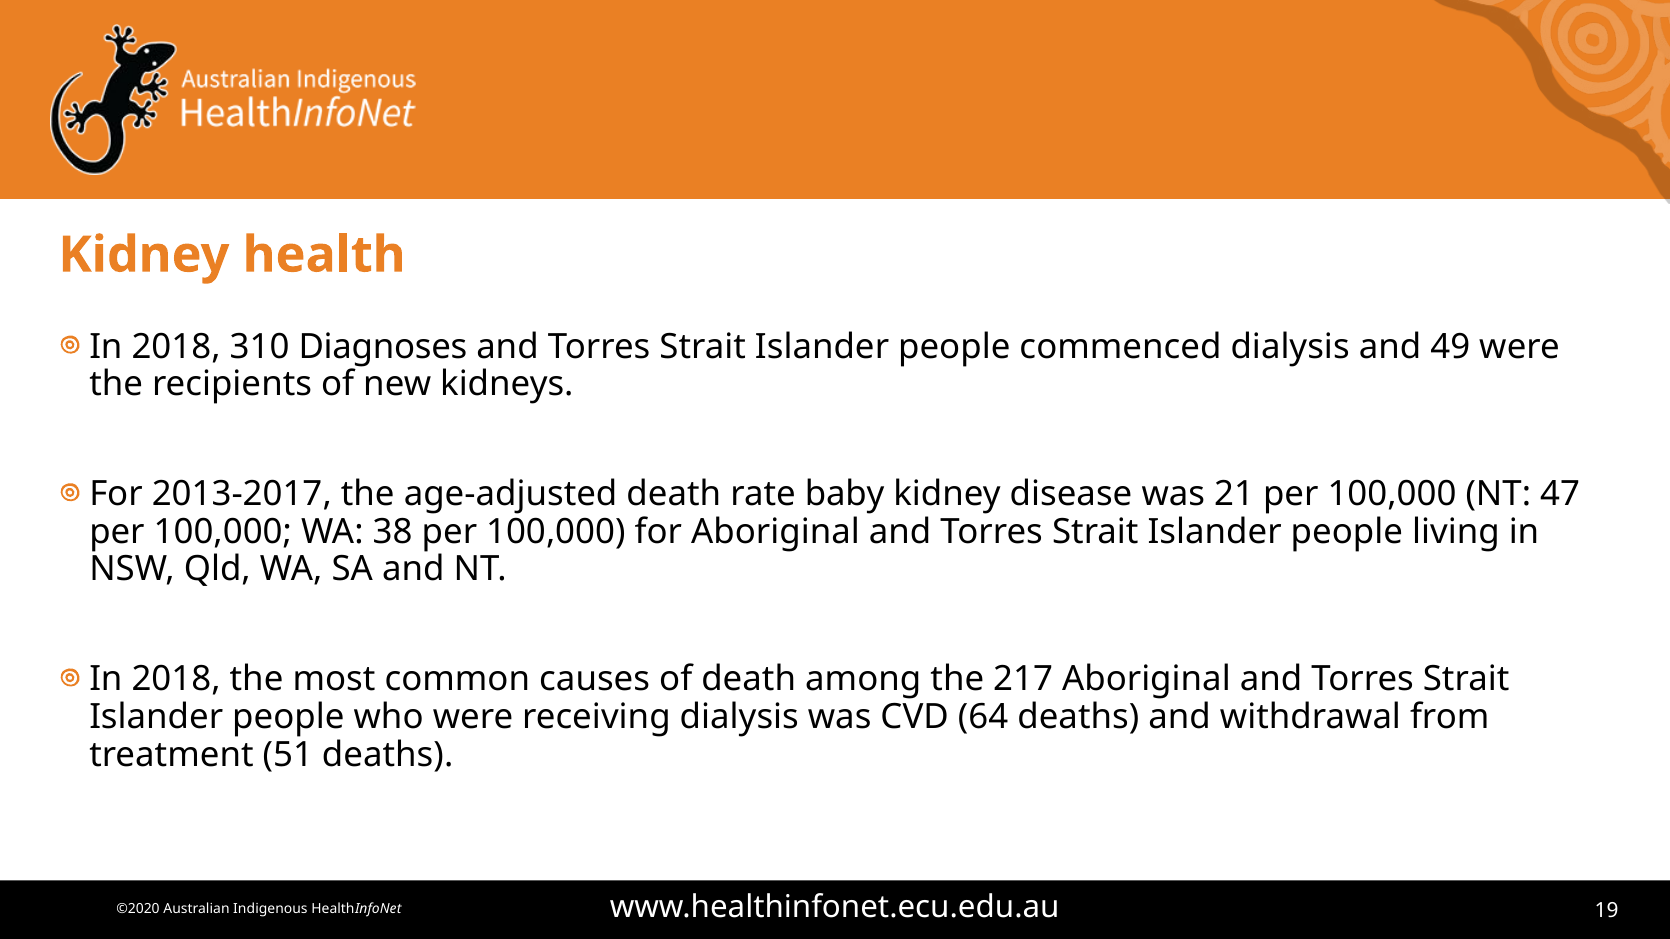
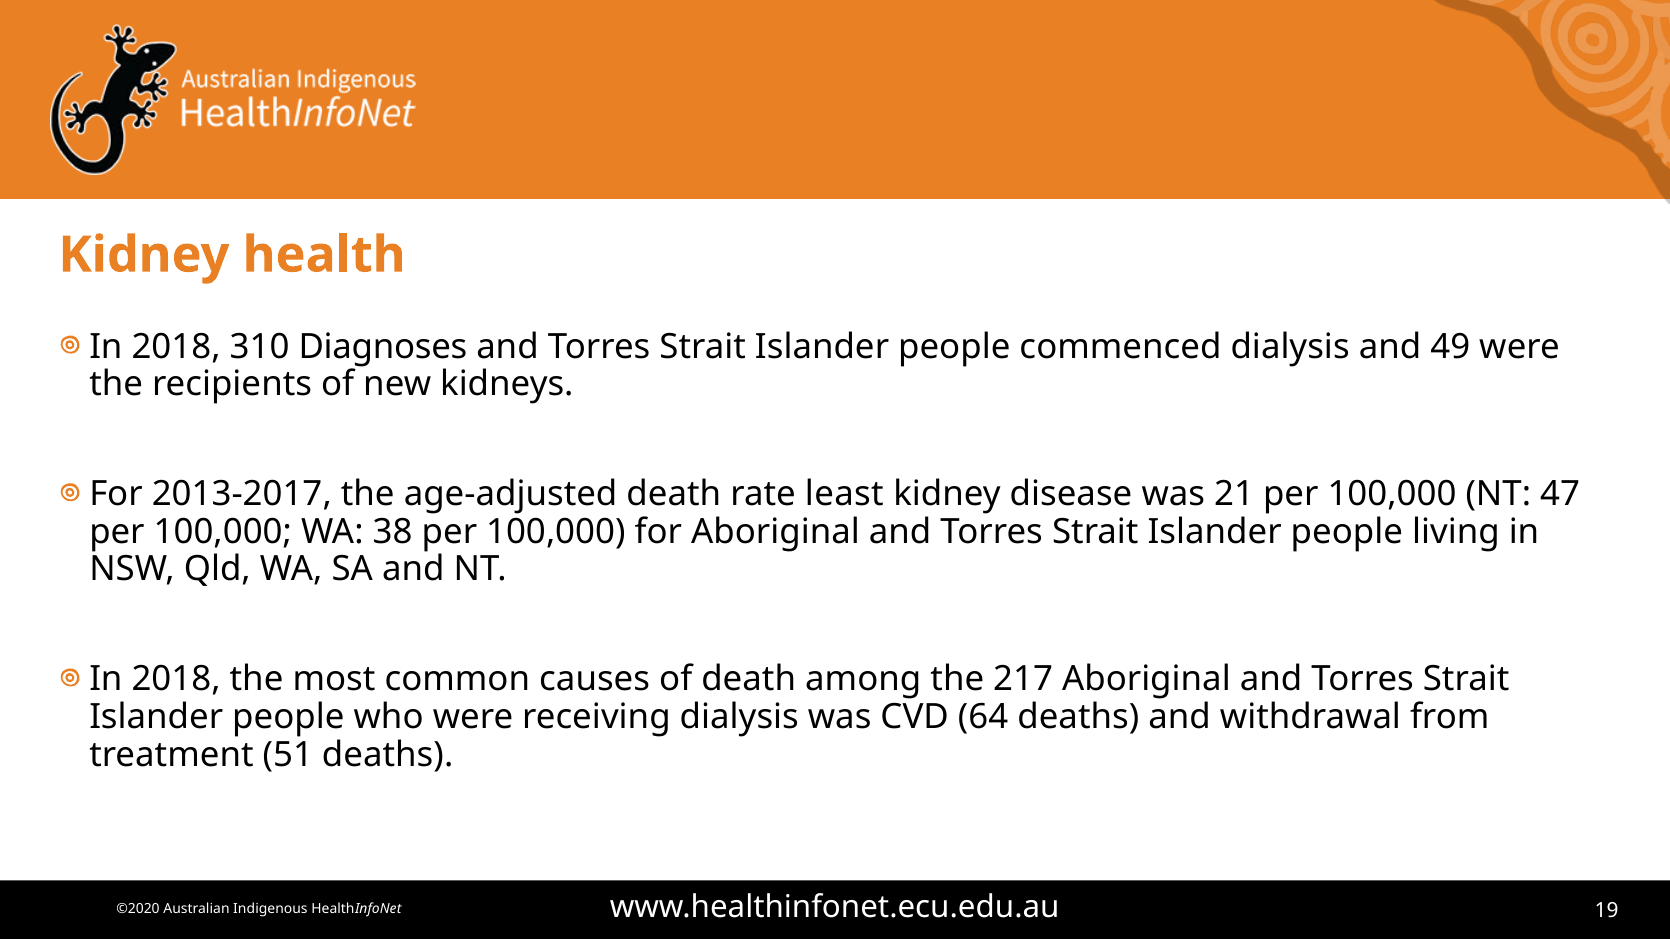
baby: baby -> least
